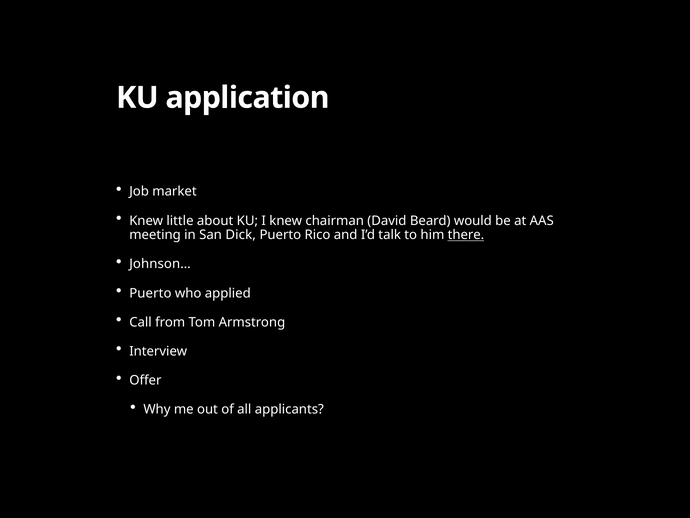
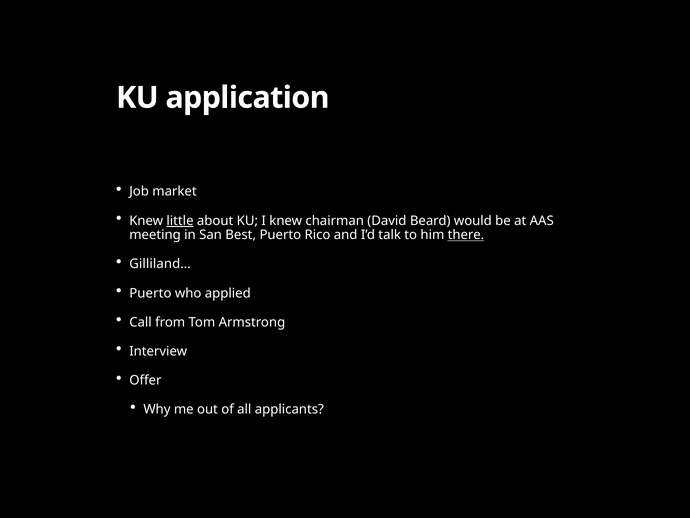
little underline: none -> present
Dick: Dick -> Best
Johnson…: Johnson… -> Gilliland…
